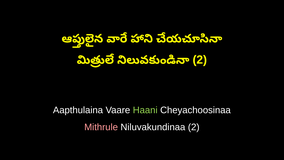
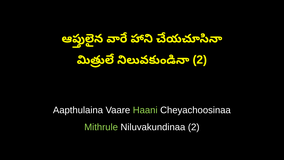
Mithrule colour: pink -> light green
